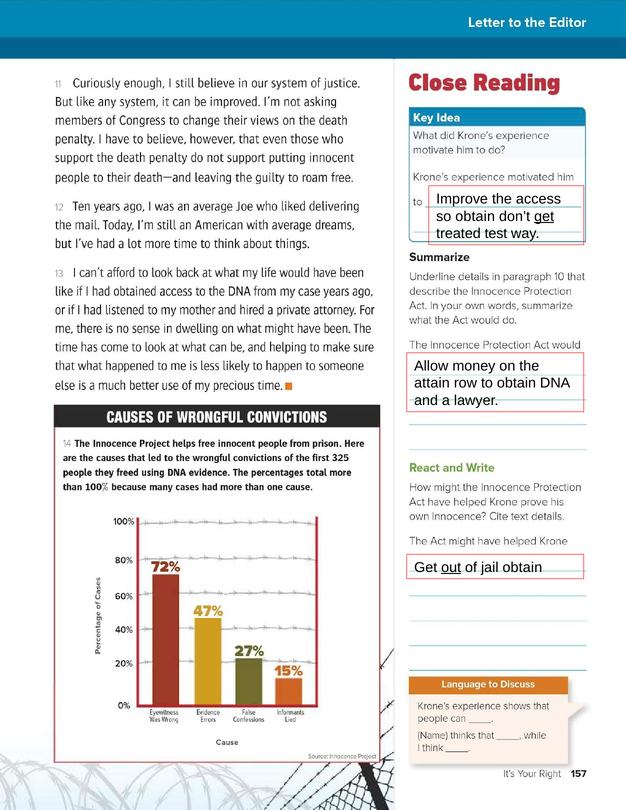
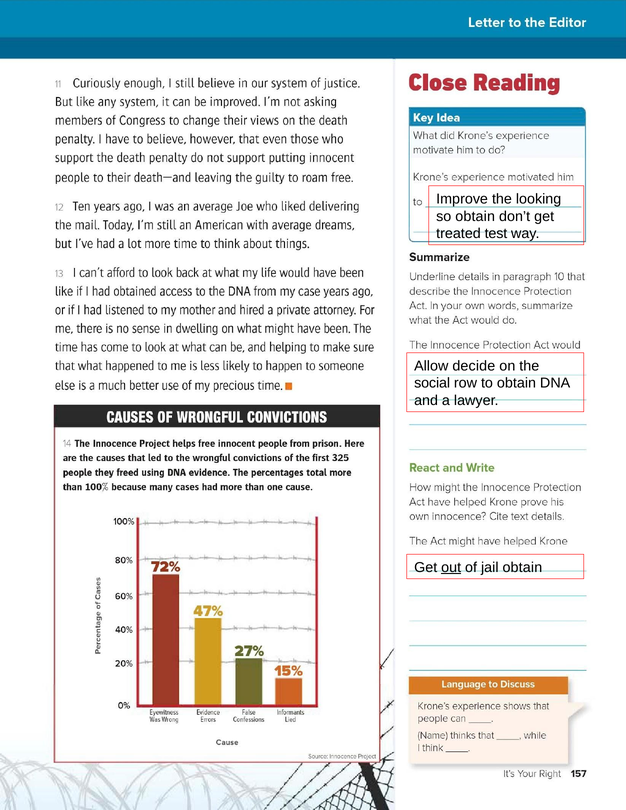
access: access -> looking
get at (544, 216) underline: present -> none
money: money -> decide
attain: attain -> social
